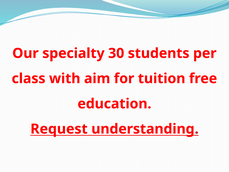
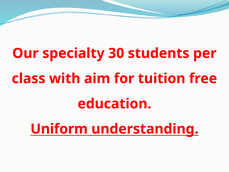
Request: Request -> Uniform
